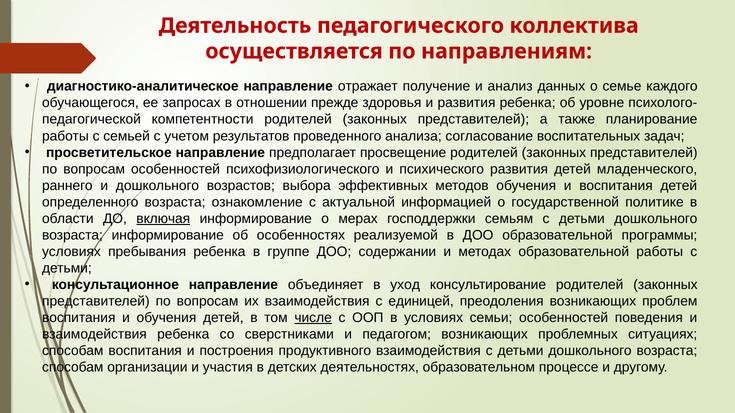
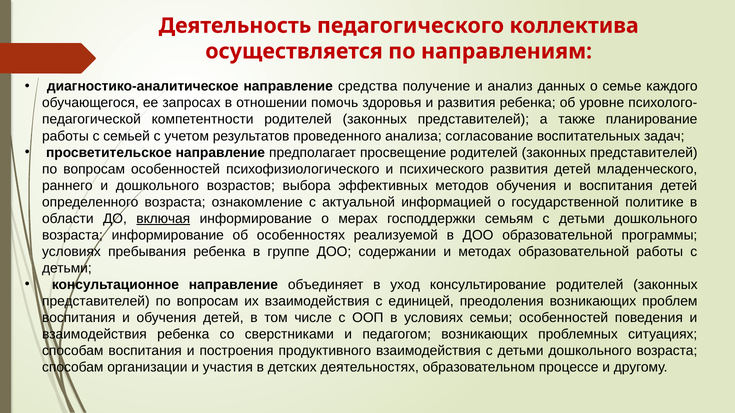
отражает: отражает -> средства
прежде: прежде -> помочь
числе underline: present -> none
